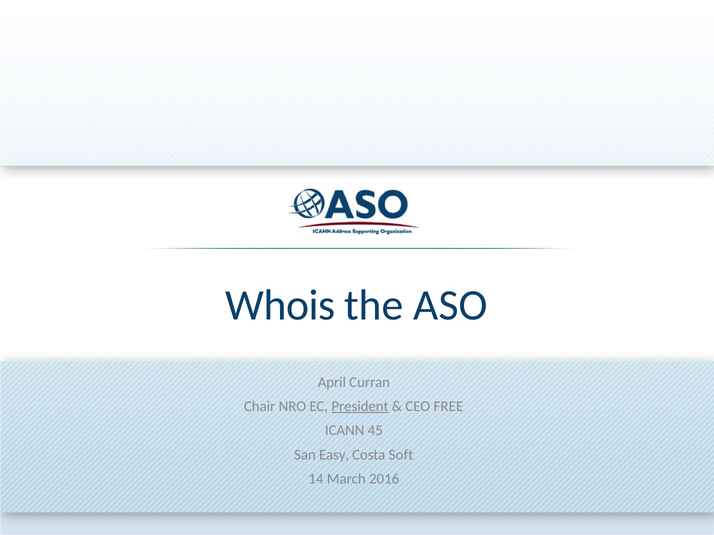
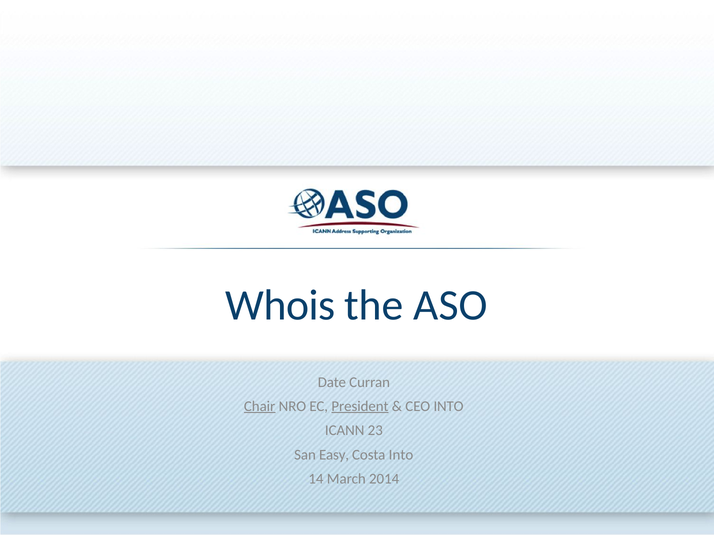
April: April -> Date
Chair underline: none -> present
CEO FREE: FREE -> INTO
45: 45 -> 23
Costa Soft: Soft -> Into
2016: 2016 -> 2014
